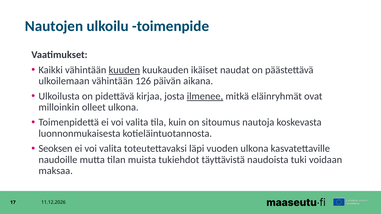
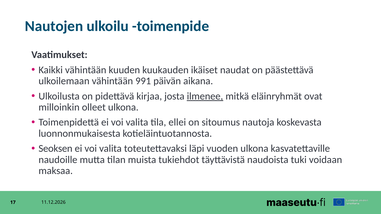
kuuden underline: present -> none
126: 126 -> 991
kuin: kuin -> ellei
